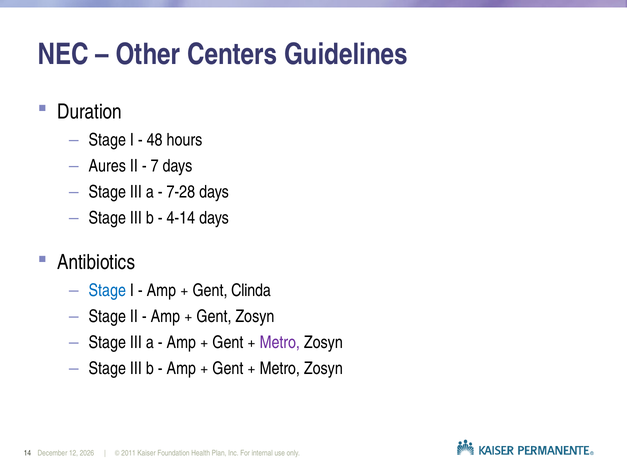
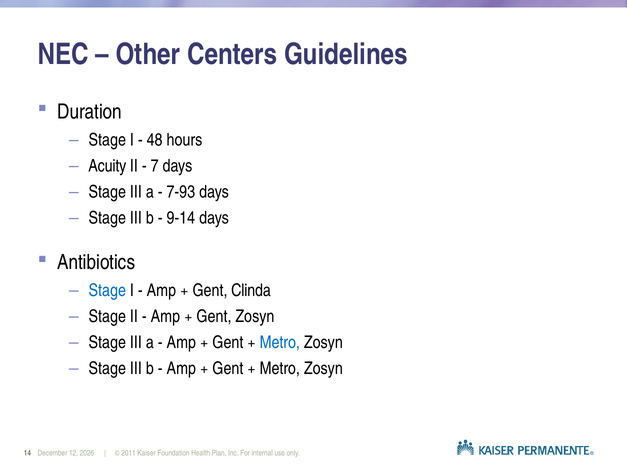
Aures: Aures -> Acuity
7-28: 7-28 -> 7-93
4-14: 4-14 -> 9-14
Metro at (280, 342) colour: purple -> blue
